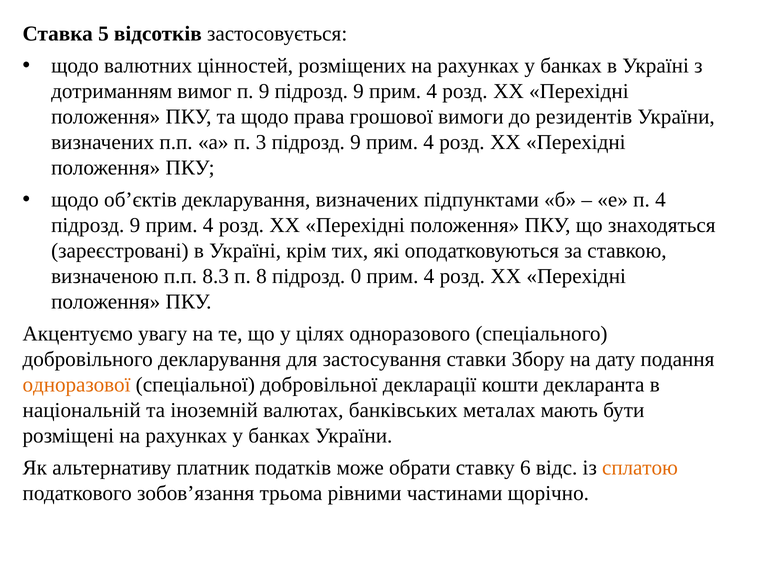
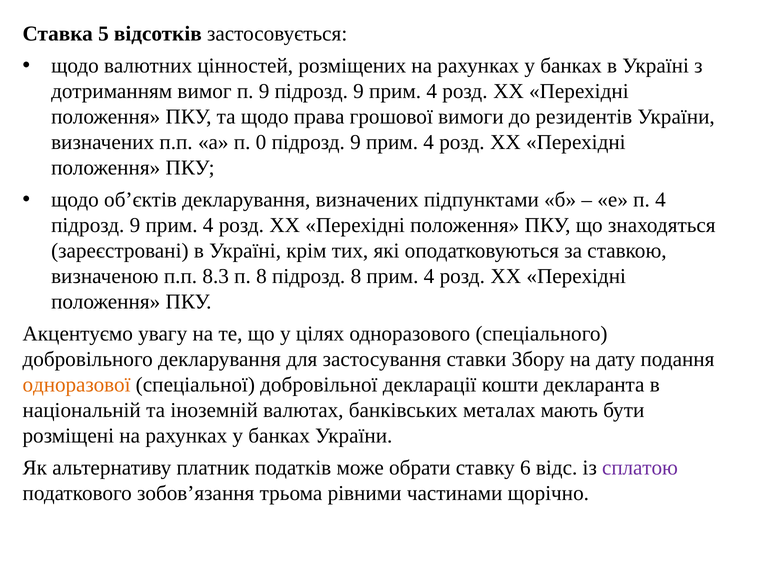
3: 3 -> 0
підрозд 0: 0 -> 8
сплатою colour: orange -> purple
